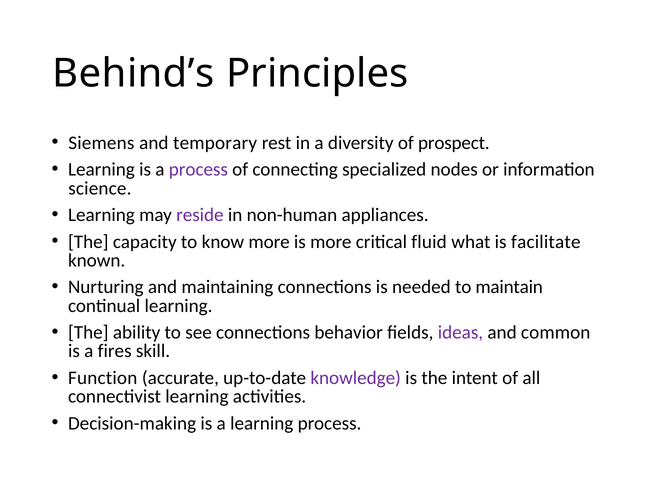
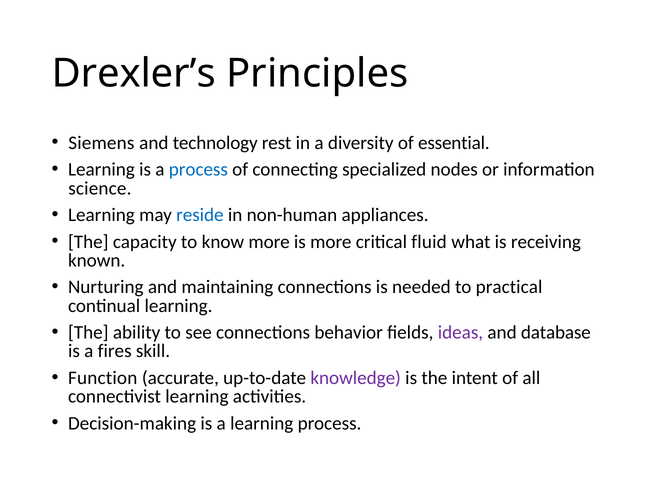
Behind’s: Behind’s -> Drexler’s
temporary: temporary -> technology
prospect: prospect -> essential
process at (198, 170) colour: purple -> blue
reside colour: purple -> blue
facilitate: facilitate -> receiving
maintain: maintain -> practical
common: common -> database
